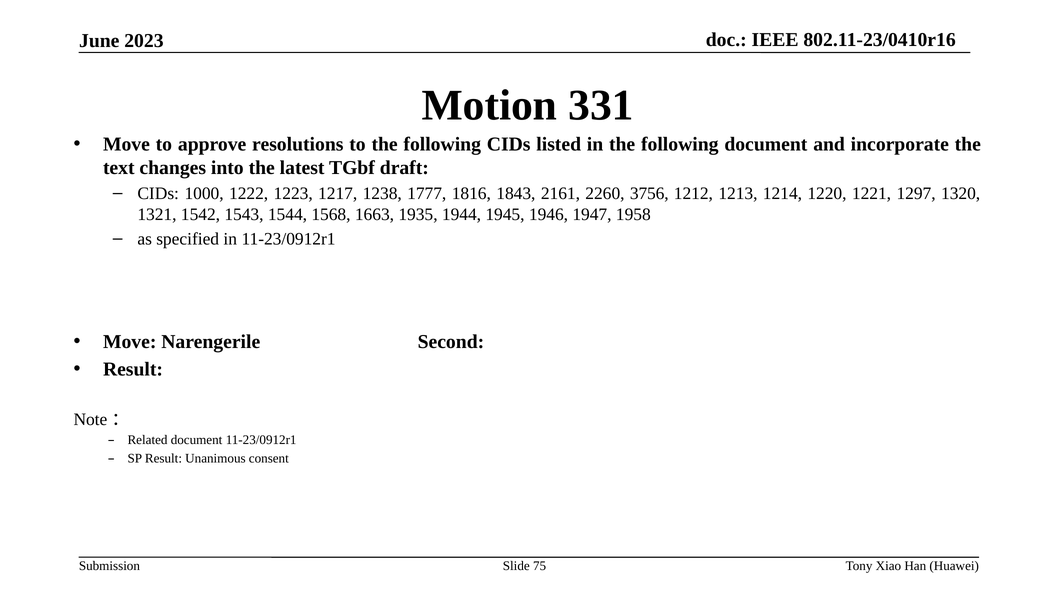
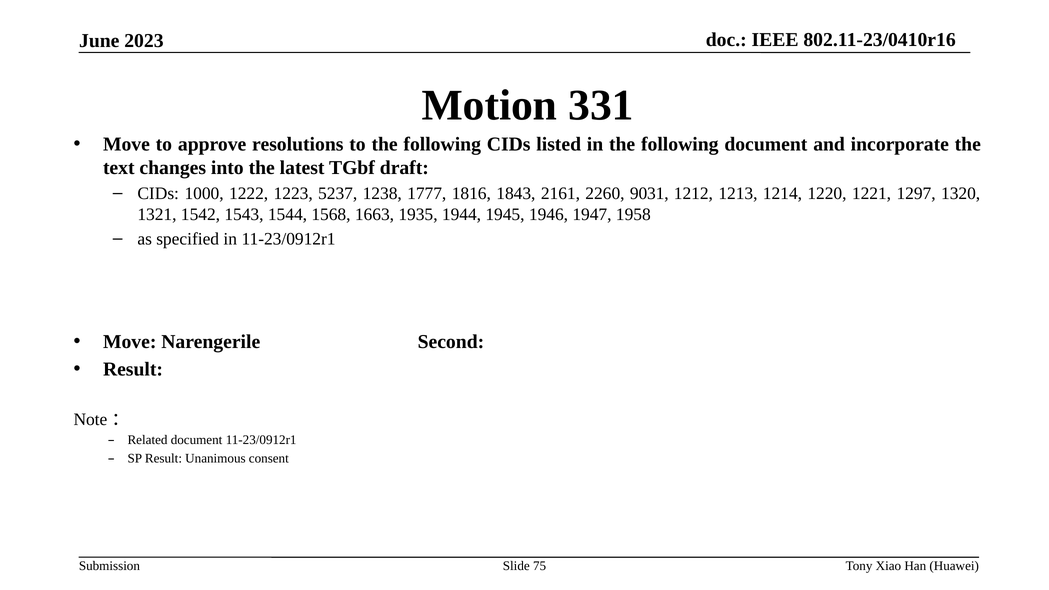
1217: 1217 -> 5237
3756: 3756 -> 9031
